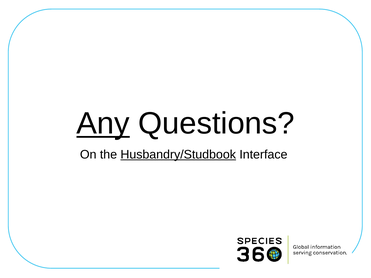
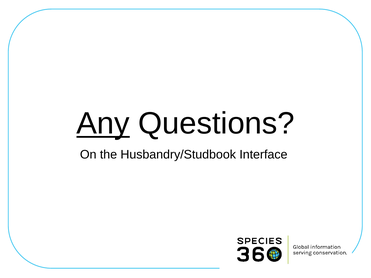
Husbandry/Studbook underline: present -> none
